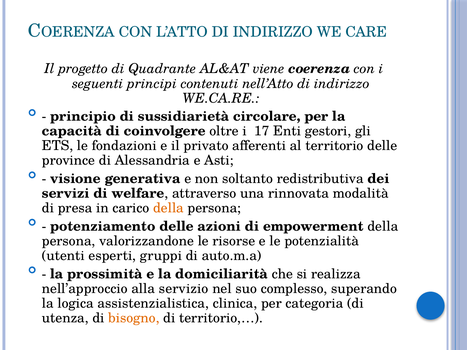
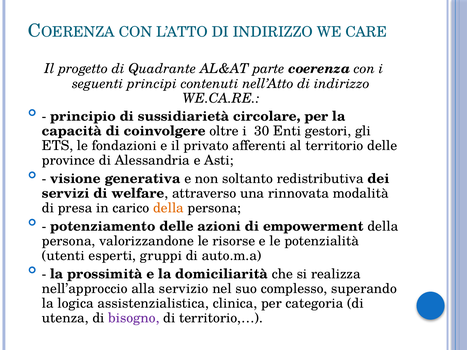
viene: viene -> parte
17: 17 -> 30
bisogno colour: orange -> purple
